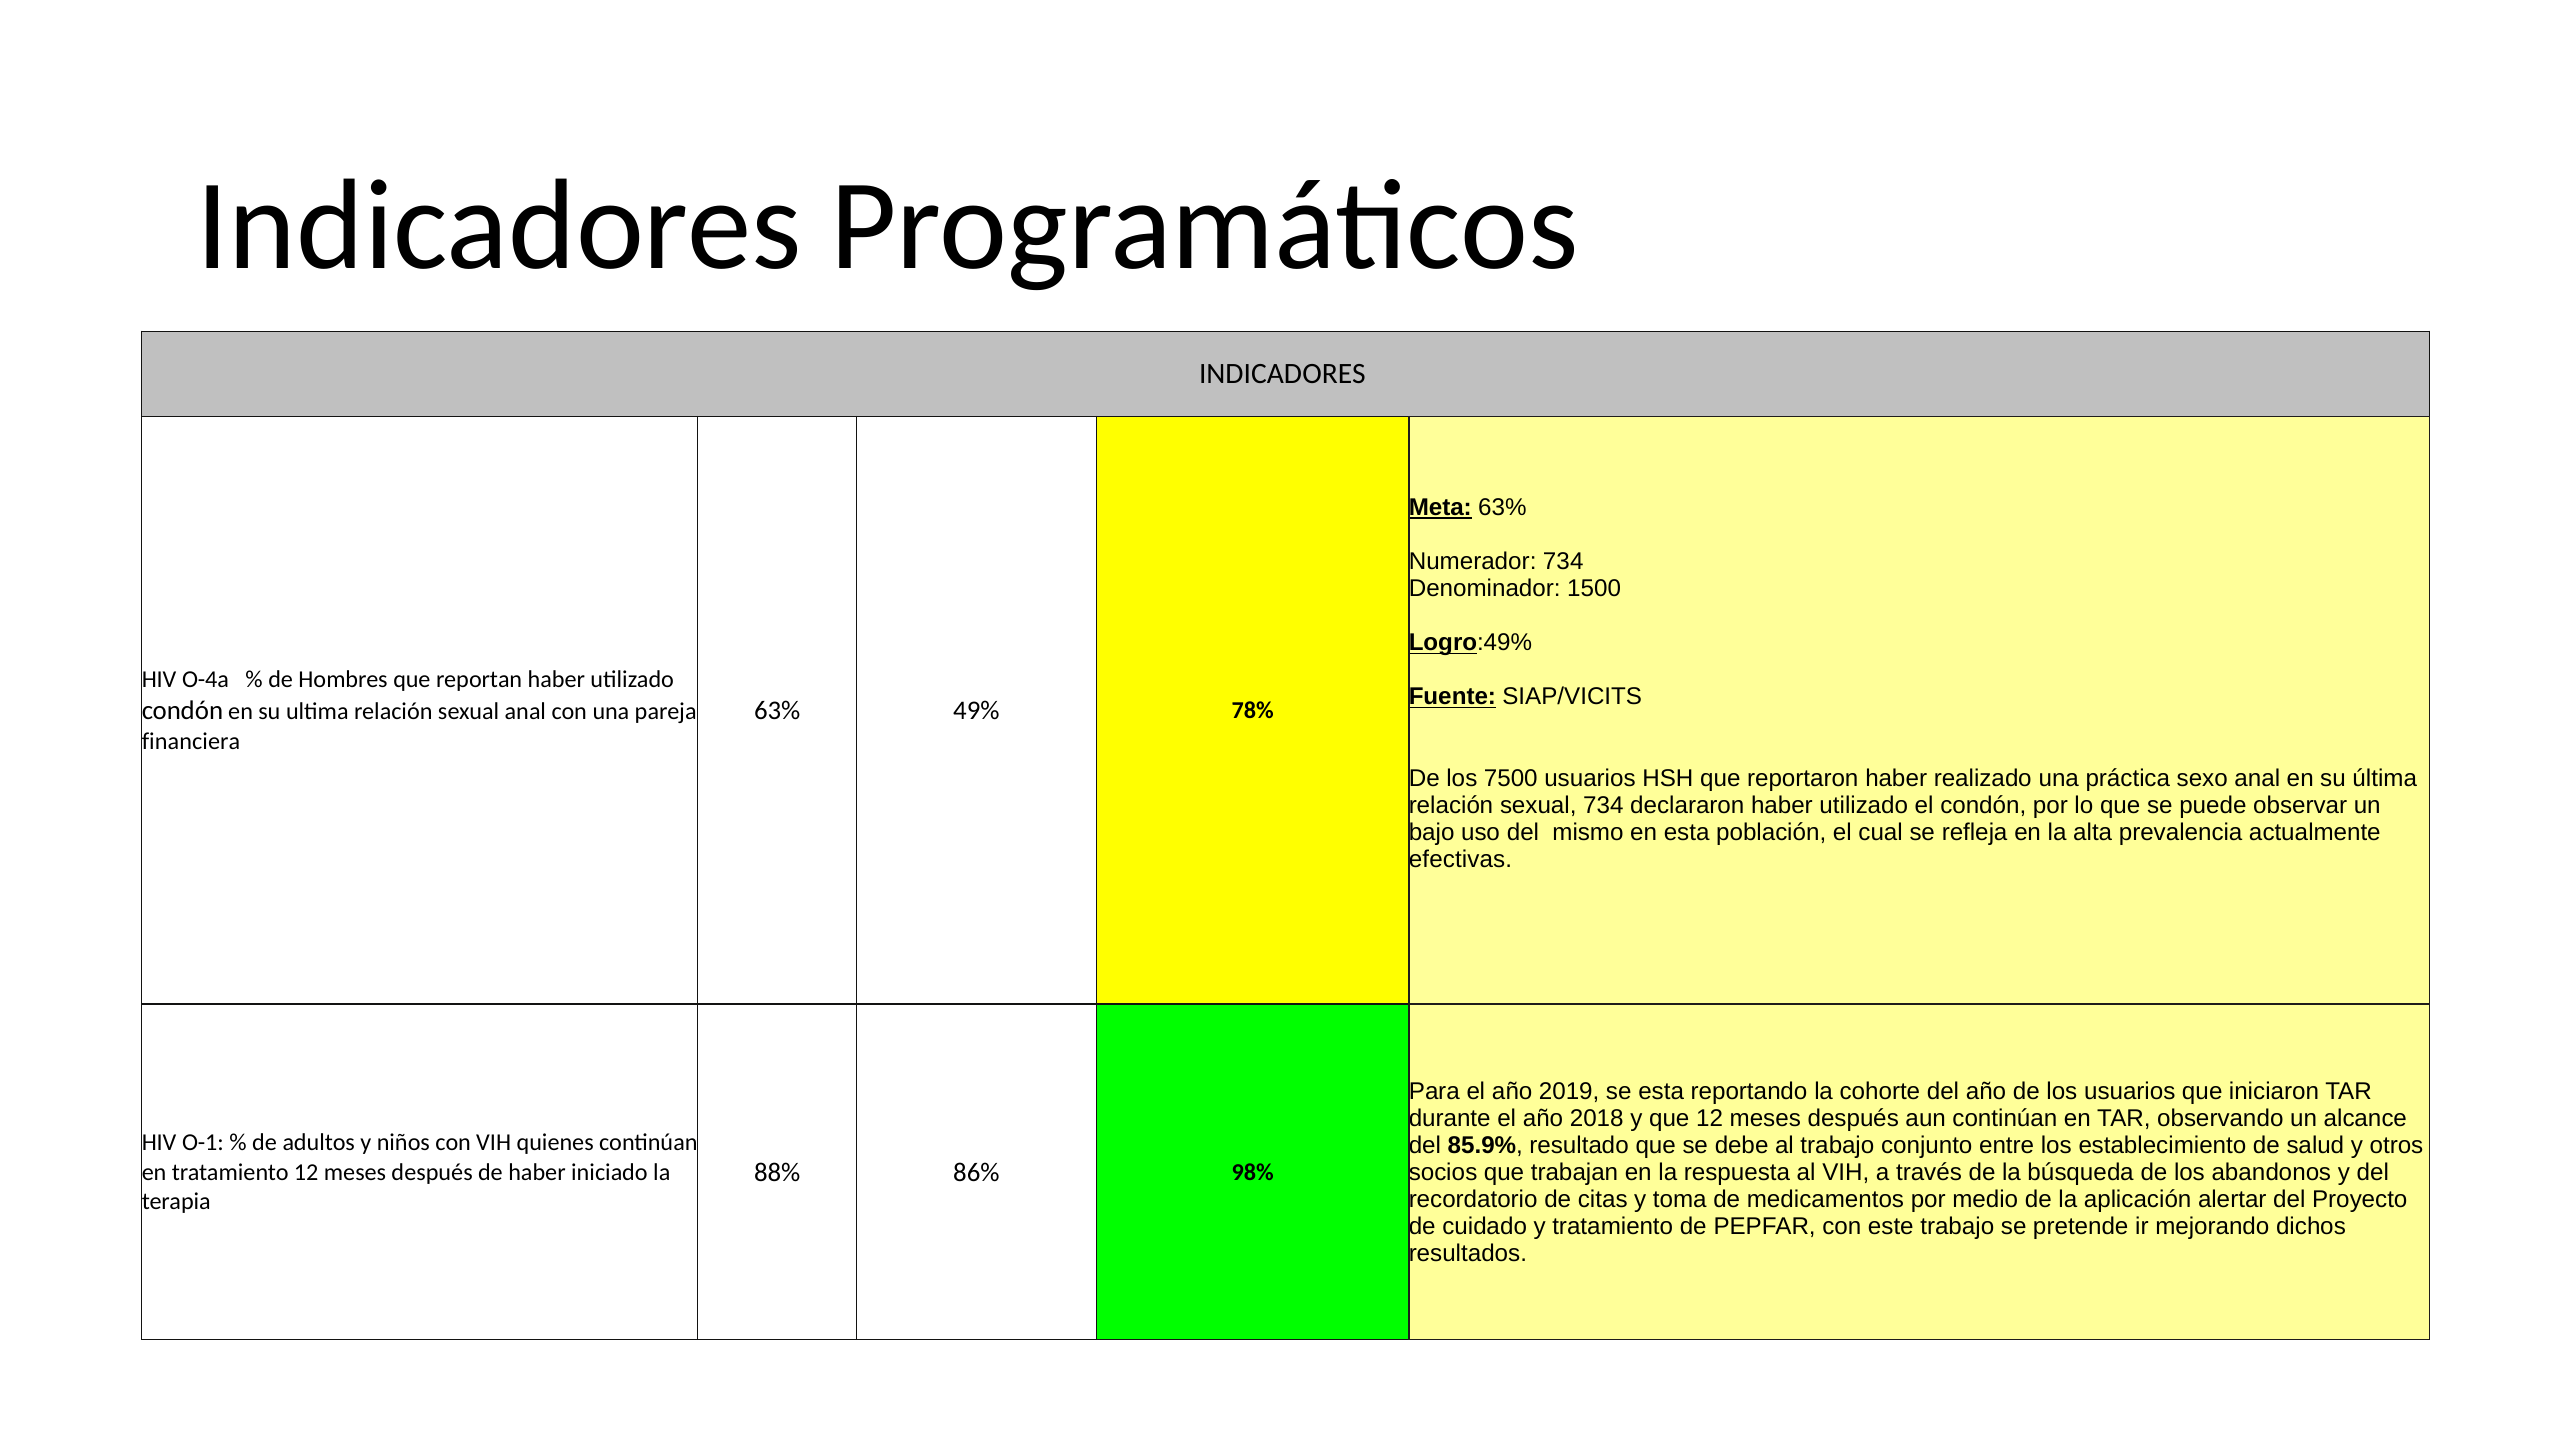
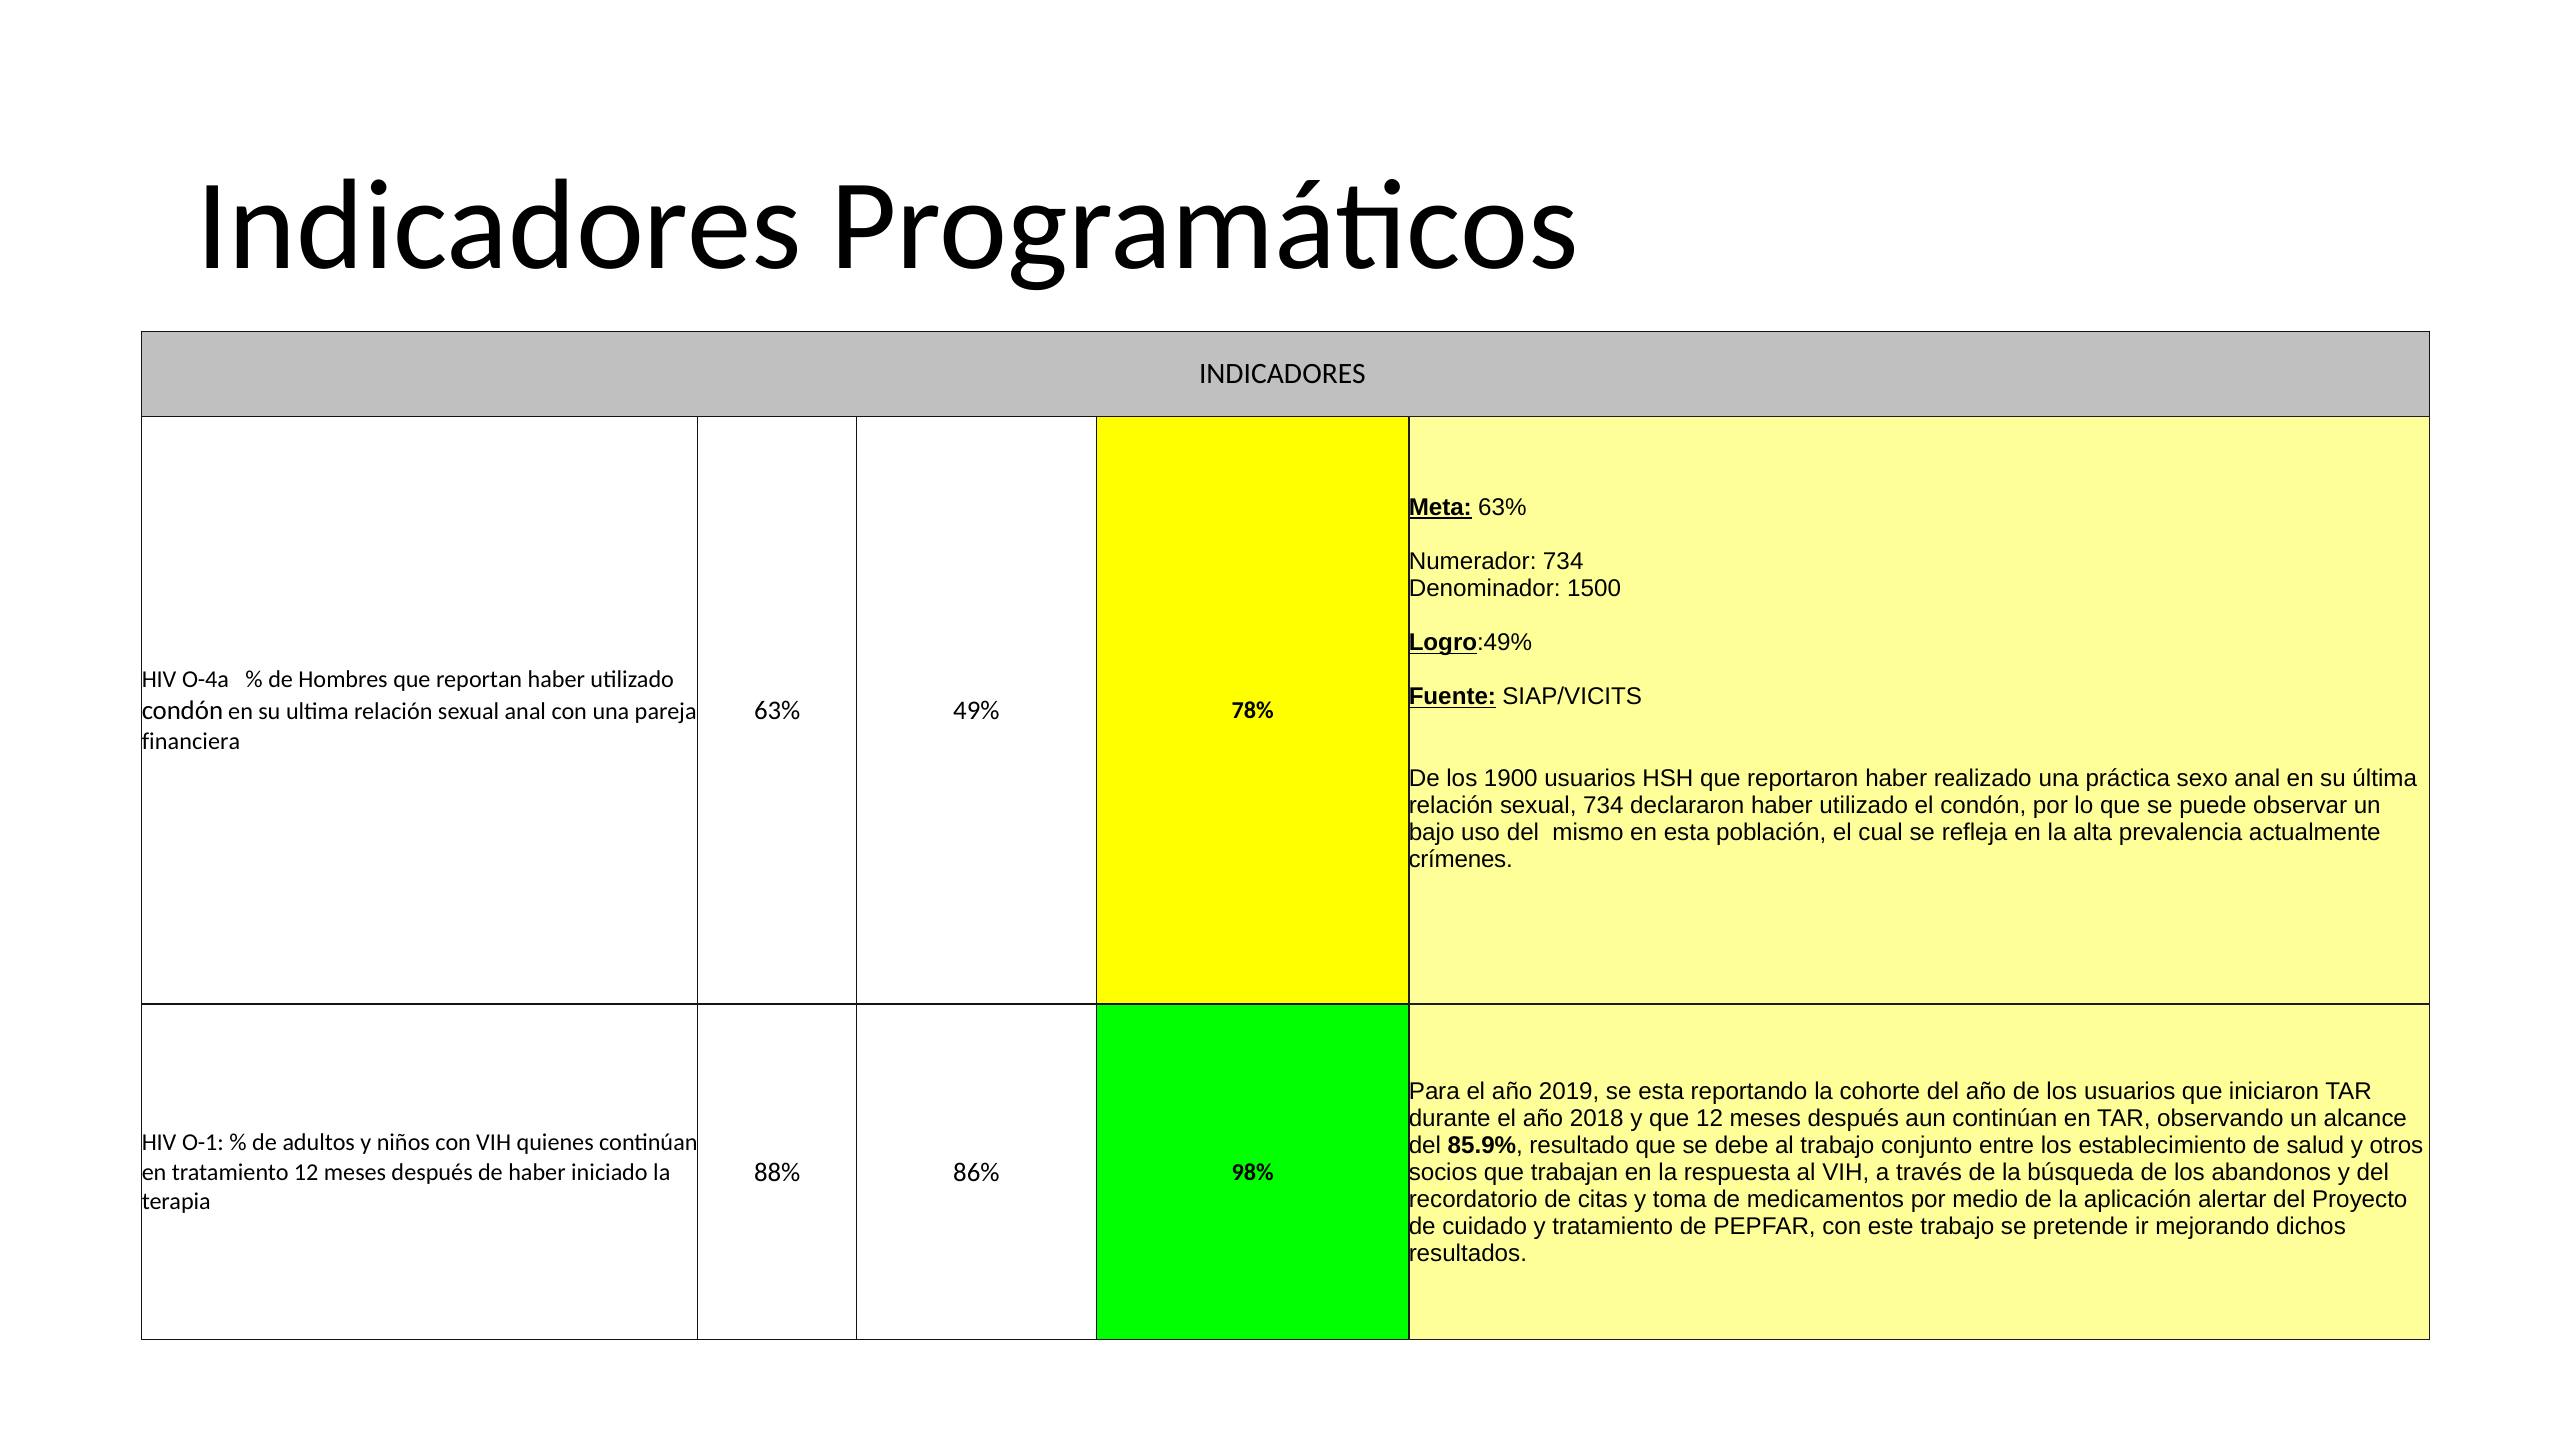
7500: 7500 -> 1900
efectivas: efectivas -> crímenes
